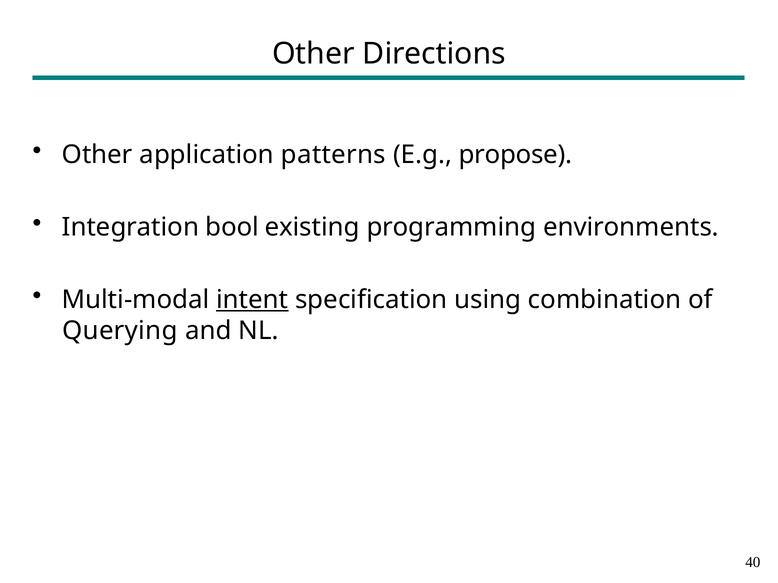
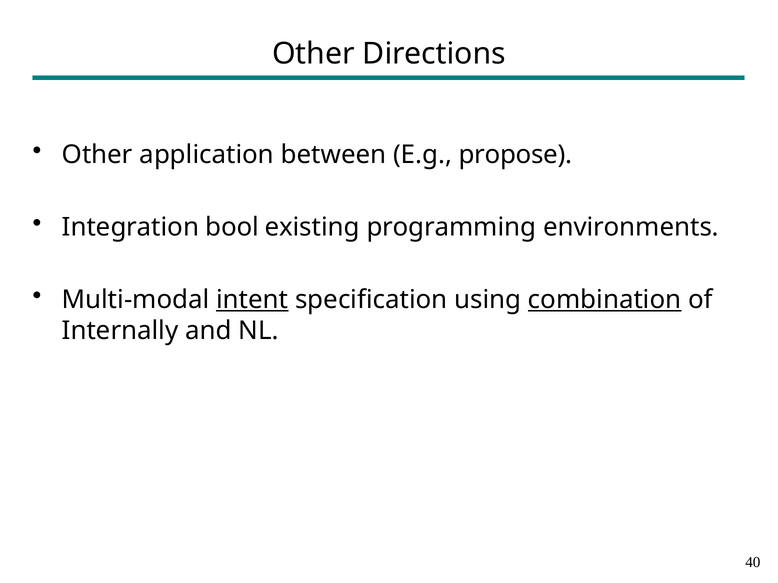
patterns: patterns -> between
combination underline: none -> present
Querying: Querying -> Internally
